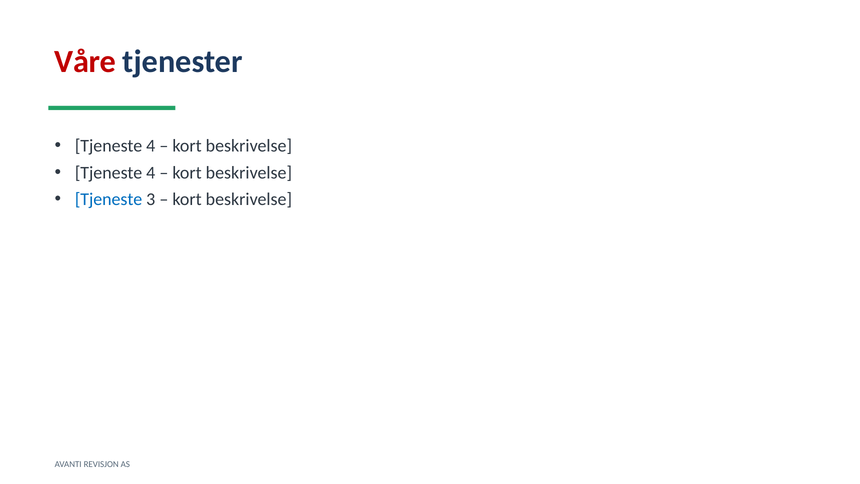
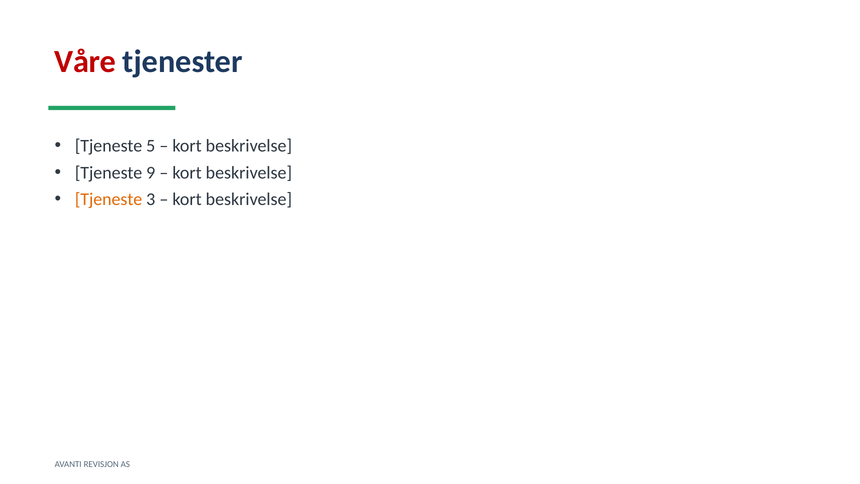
4 at (151, 146): 4 -> 5
4 at (151, 173): 4 -> 9
Tjeneste at (109, 199) colour: blue -> orange
